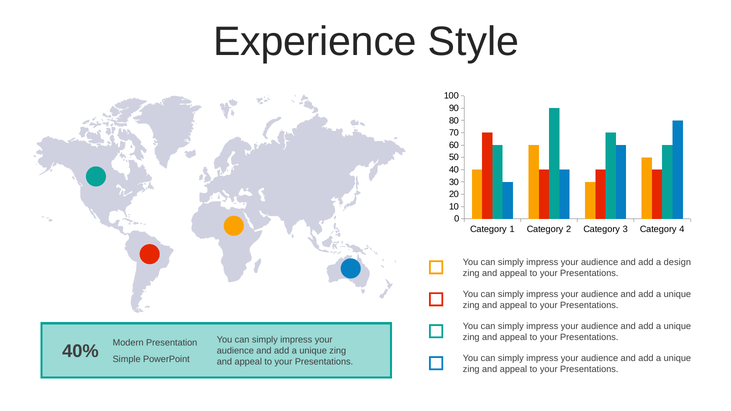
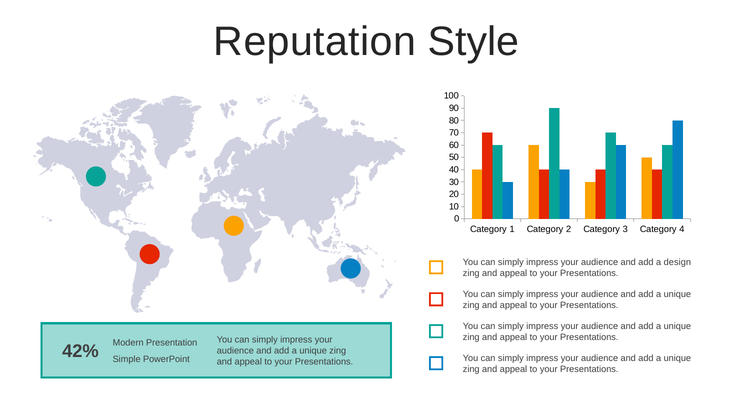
Experience: Experience -> Reputation
40%: 40% -> 42%
